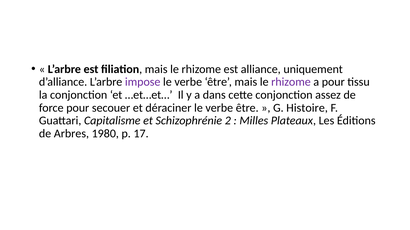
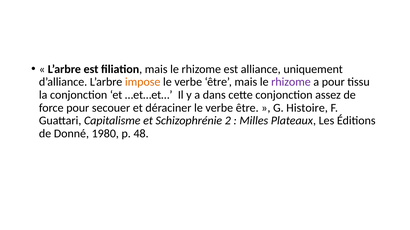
impose colour: purple -> orange
Arbres: Arbres -> Donné
17: 17 -> 48
